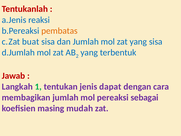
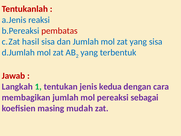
pembatas colour: orange -> red
buat: buat -> hasil
dapat: dapat -> kedua
